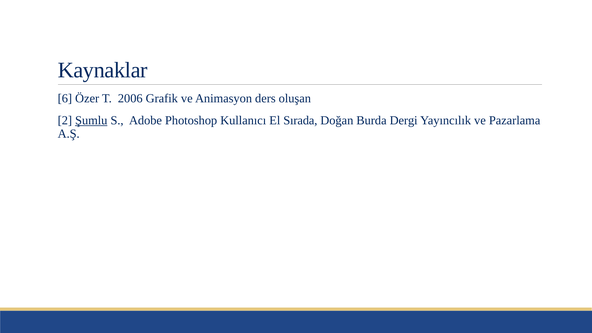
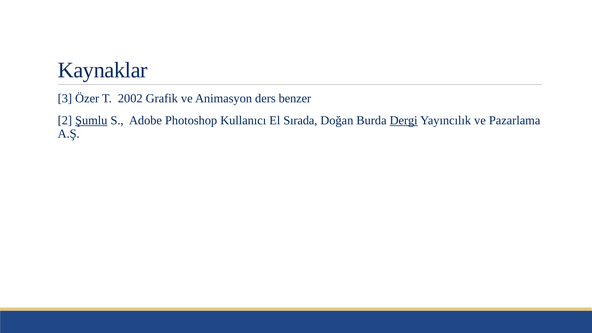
6: 6 -> 3
2006: 2006 -> 2002
oluşan: oluşan -> benzer
Dergi underline: none -> present
